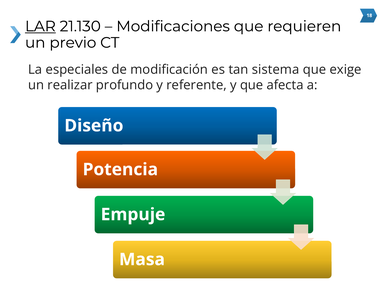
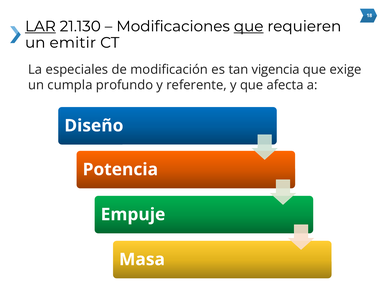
que at (249, 26) underline: none -> present
previo: previo -> emitir
sistema: sistema -> vigencia
realizar: realizar -> cumpla
